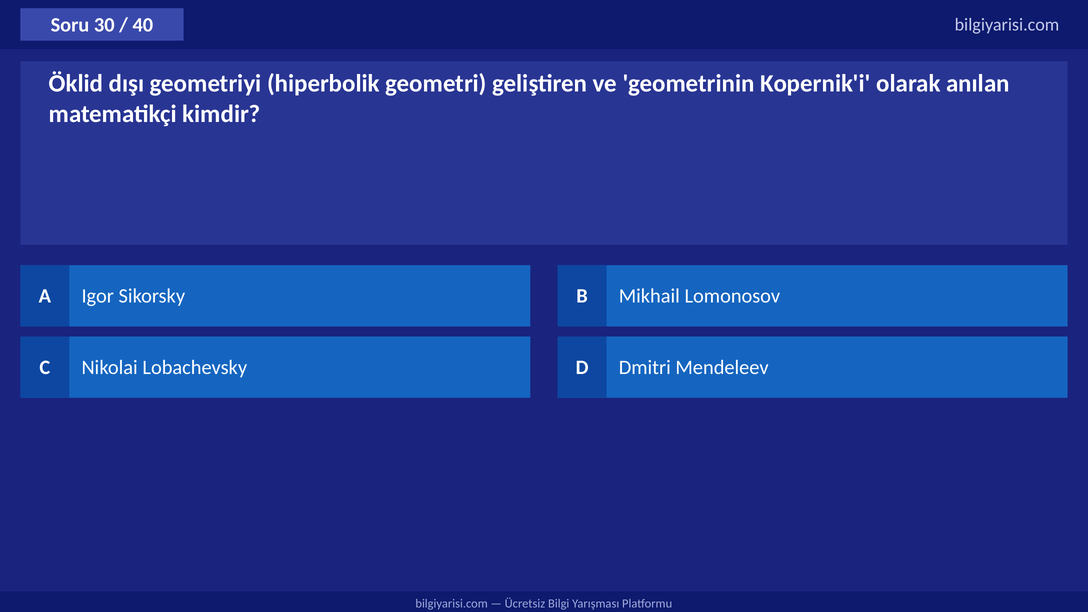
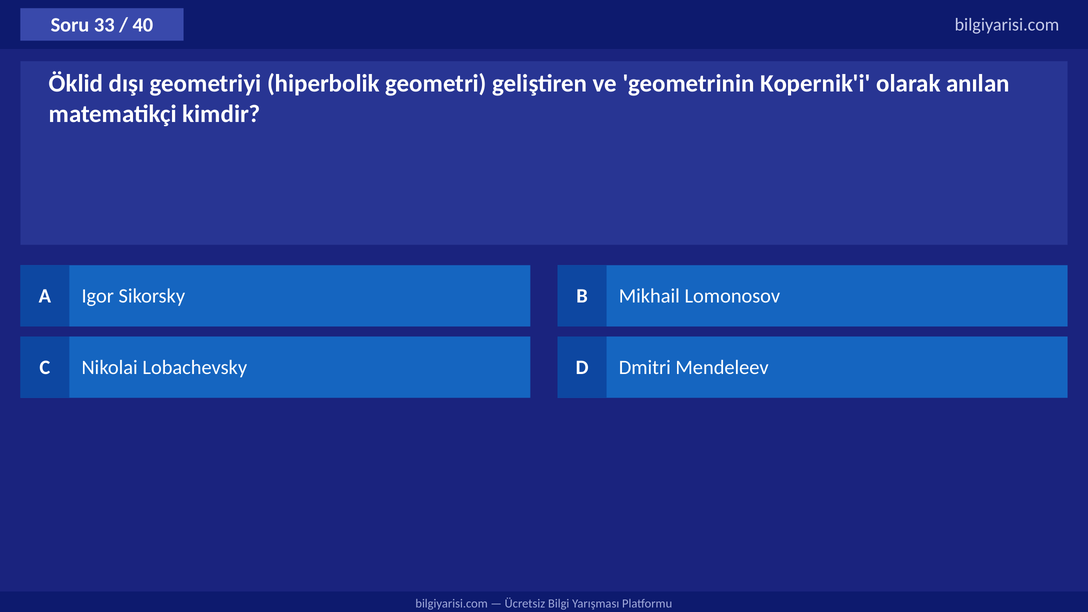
30: 30 -> 33
